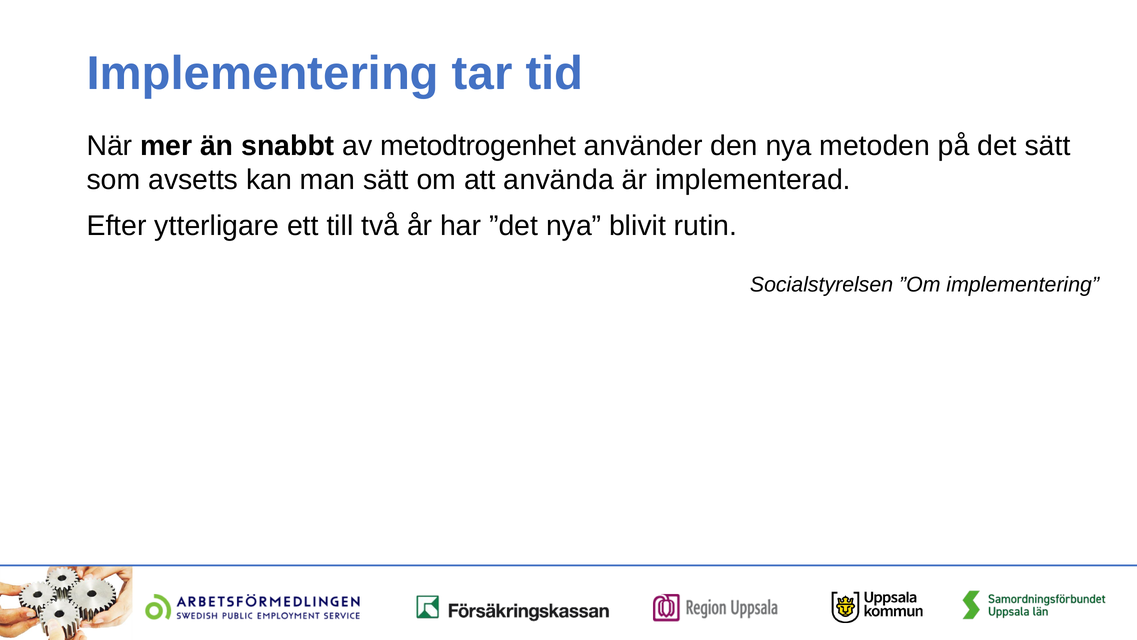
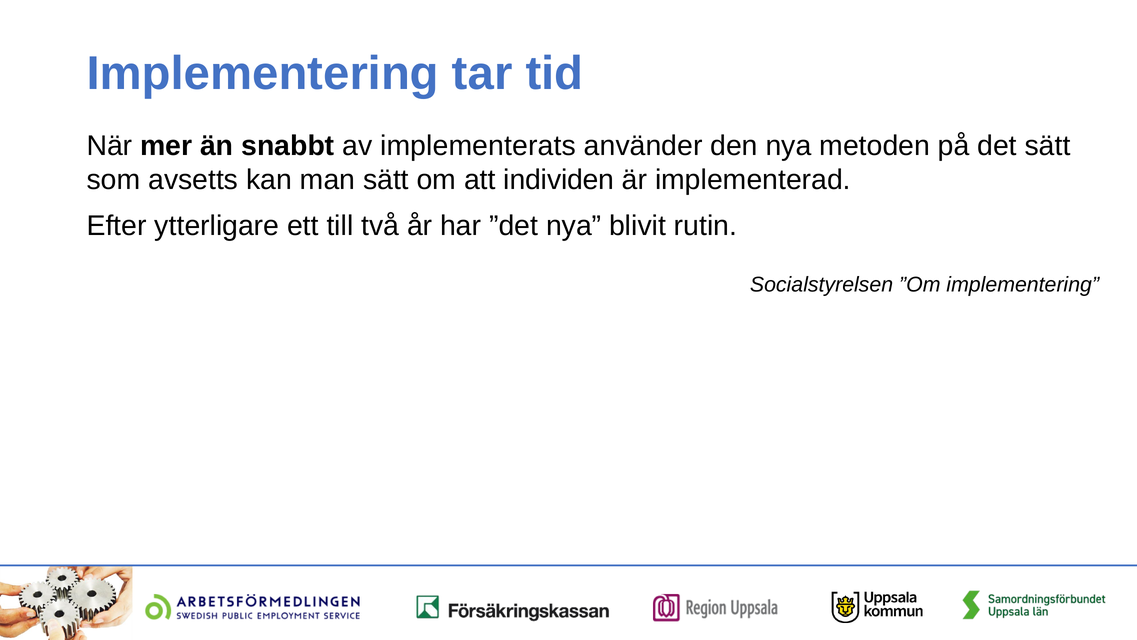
metodtrogenhet: metodtrogenhet -> implementerats
använda: använda -> individen
